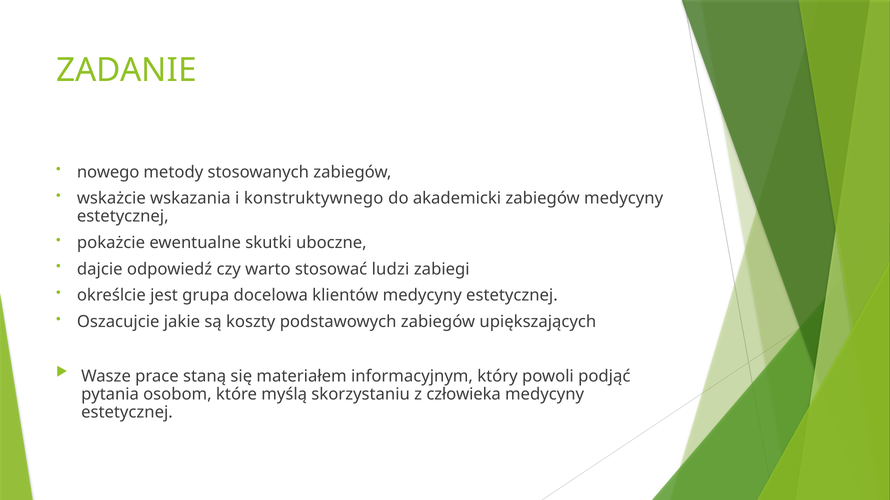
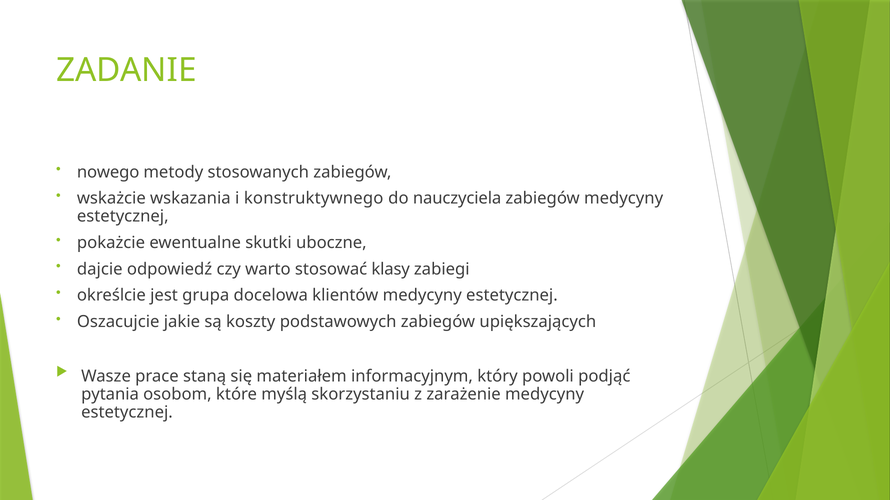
akademicki: akademicki -> nauczyciela
ludzi: ludzi -> klasy
człowieka: człowieka -> zarażenie
